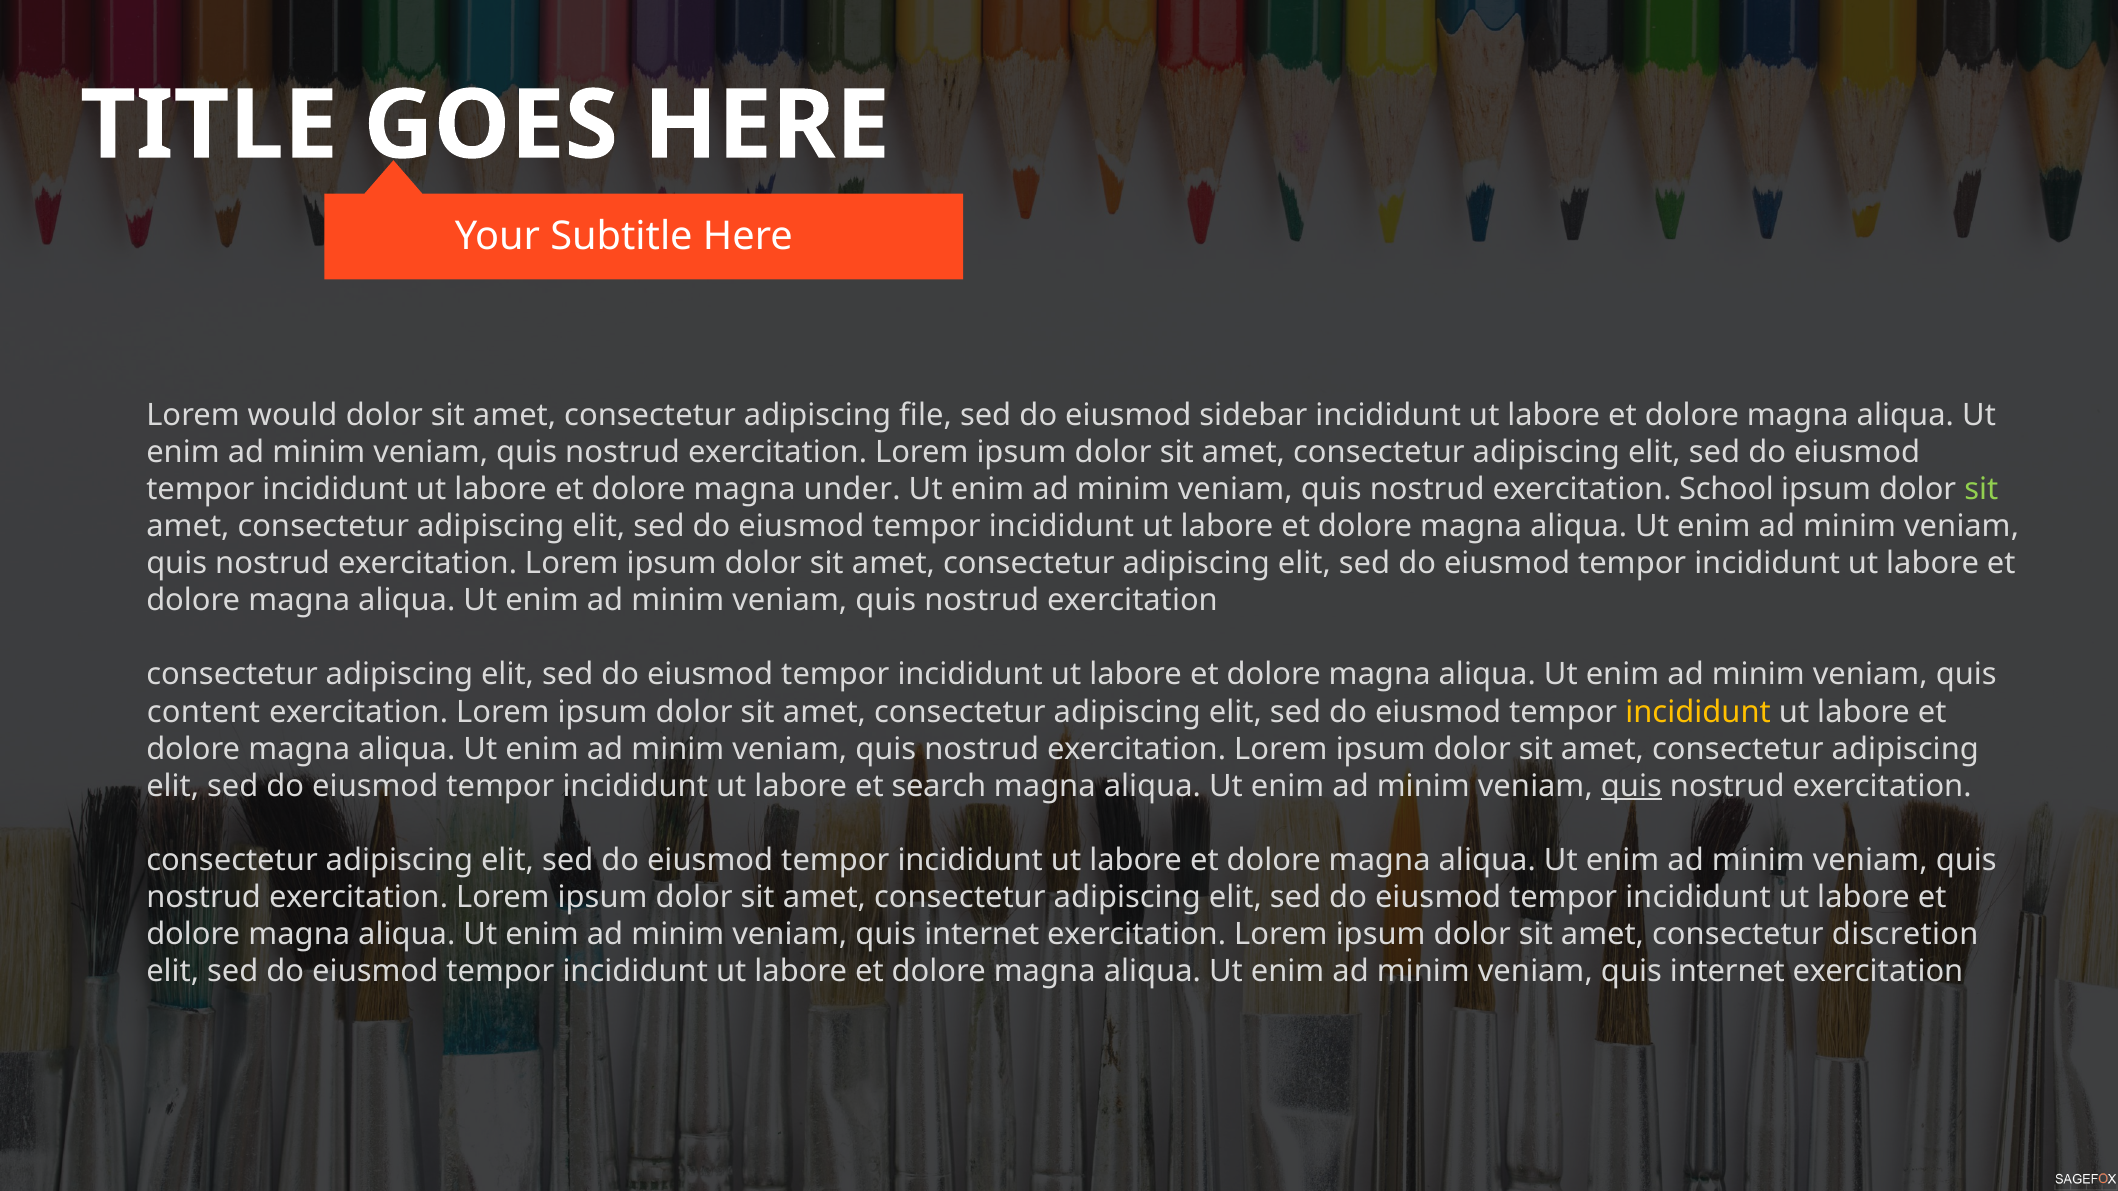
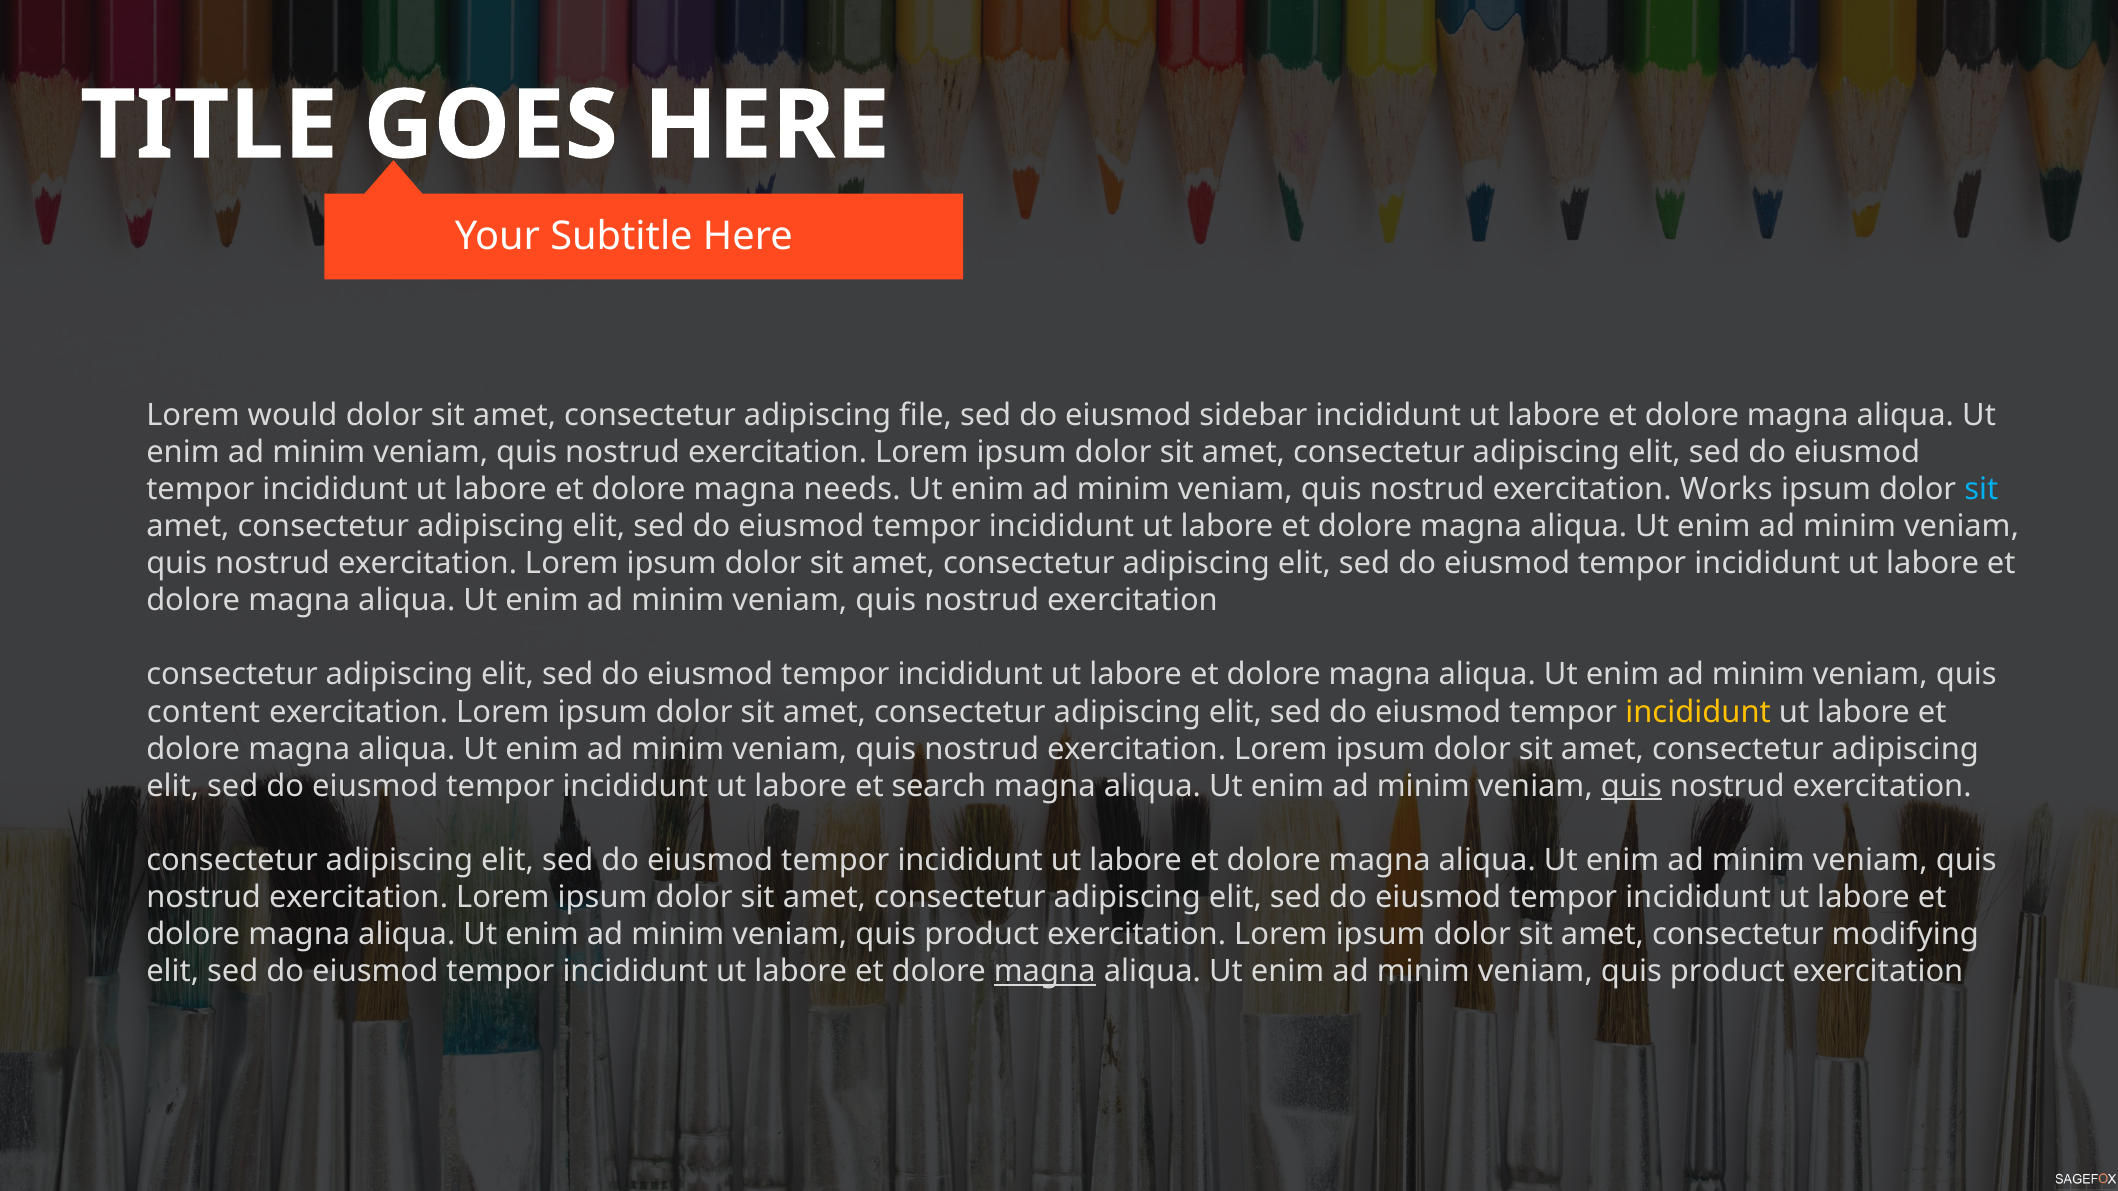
under: under -> needs
School: School -> Works
sit at (1981, 490) colour: light green -> light blue
internet at (982, 935): internet -> product
discretion: discretion -> modifying
magna at (1045, 972) underline: none -> present
internet at (1727, 972): internet -> product
